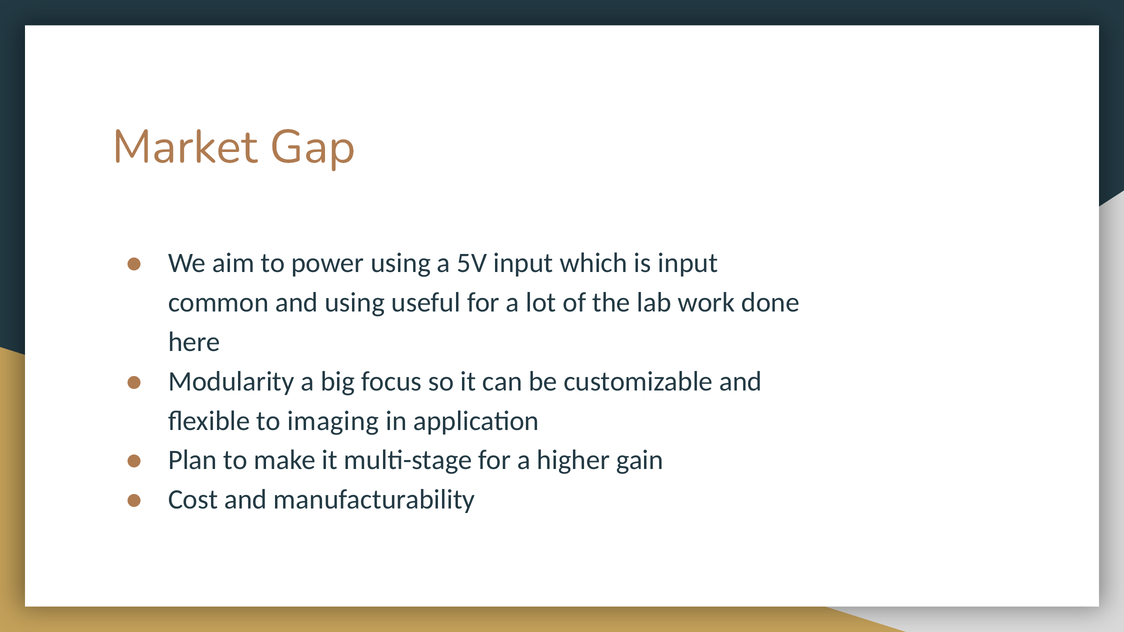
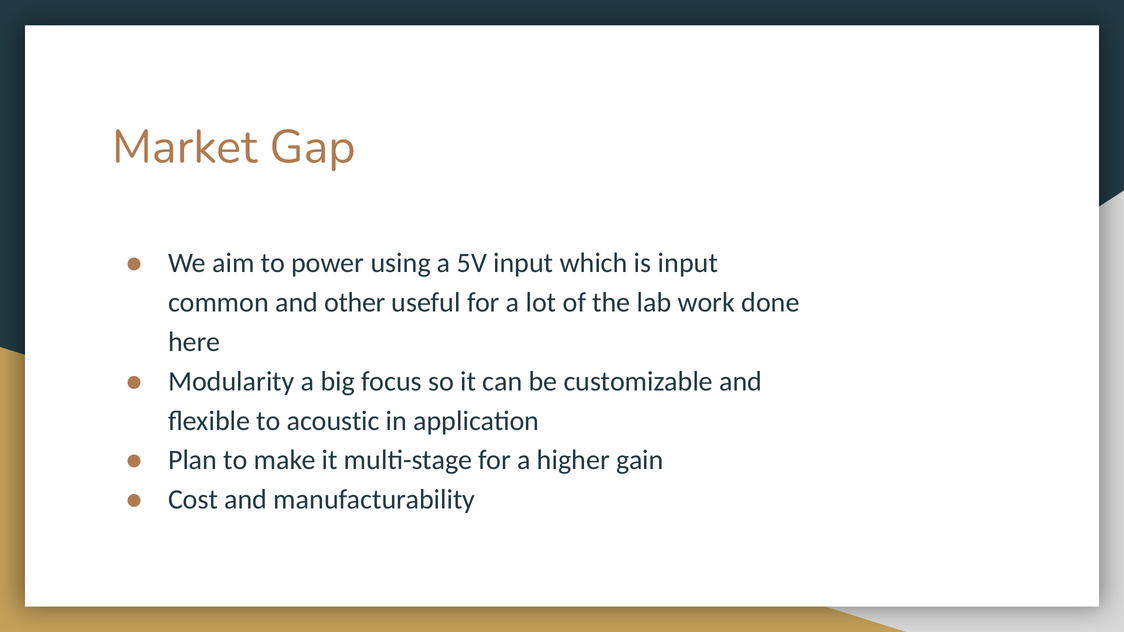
and using: using -> other
imaging: imaging -> acoustic
